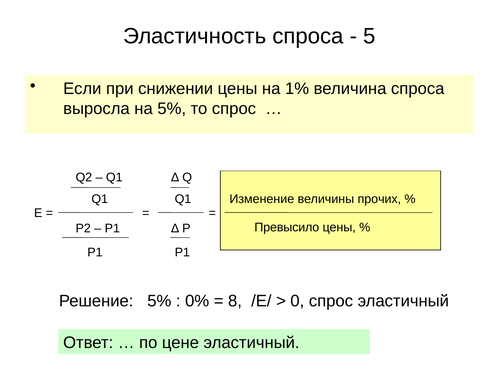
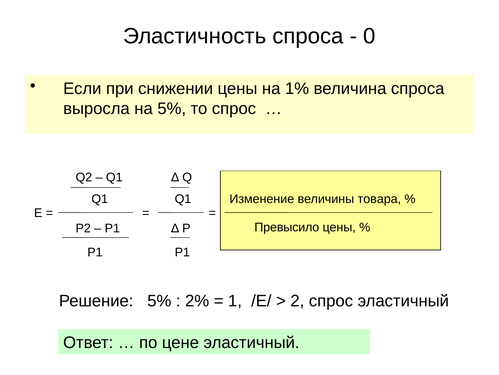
5: 5 -> 0
прочих: прочих -> товара
0%: 0% -> 2%
8: 8 -> 1
0: 0 -> 2
